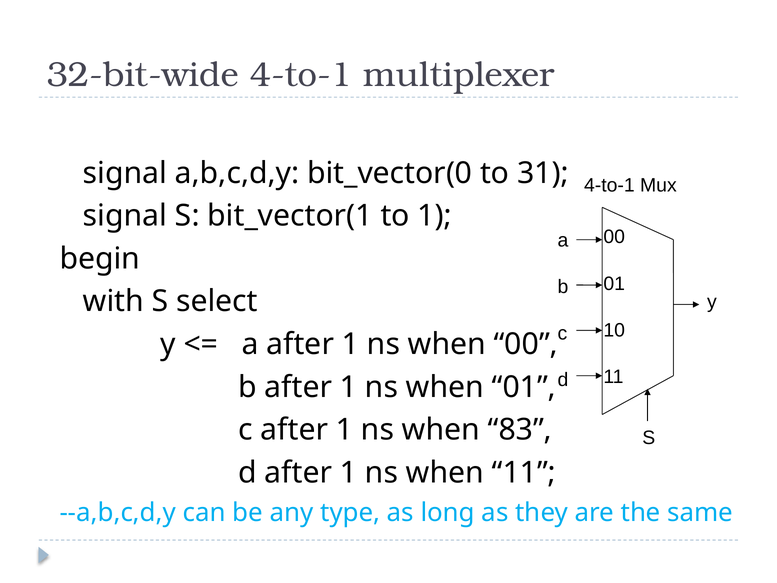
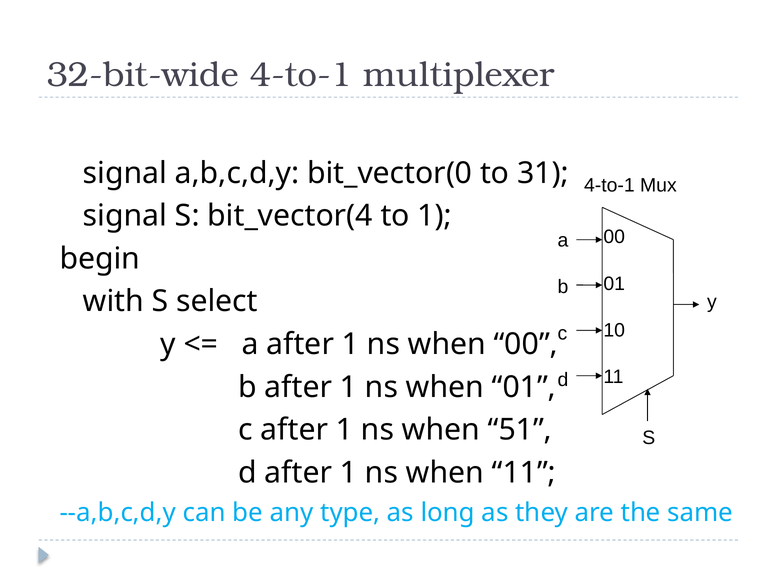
bit_vector(1: bit_vector(1 -> bit_vector(4
83: 83 -> 51
